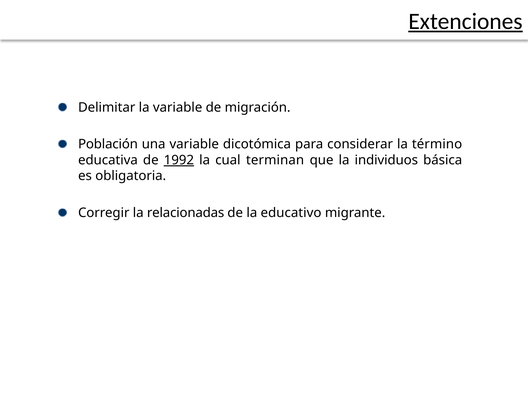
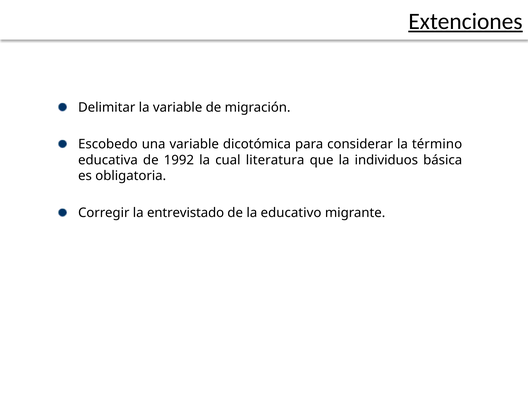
Población: Población -> Escobedo
1992 underline: present -> none
terminan: terminan -> literatura
relacionadas: relacionadas -> entrevistado
